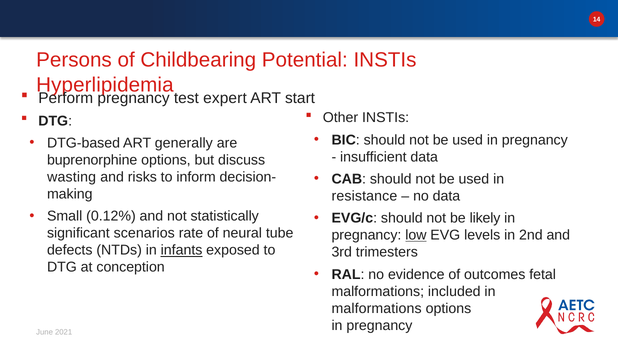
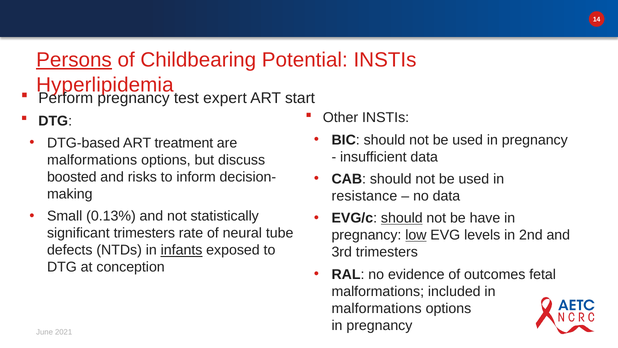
Persons underline: none -> present
generally: generally -> treatment
buprenorphine at (92, 160): buprenorphine -> malformations
wasting: wasting -> boosted
0.12%: 0.12% -> 0.13%
should at (402, 218) underline: none -> present
likely: likely -> have
significant scenarios: scenarios -> trimesters
